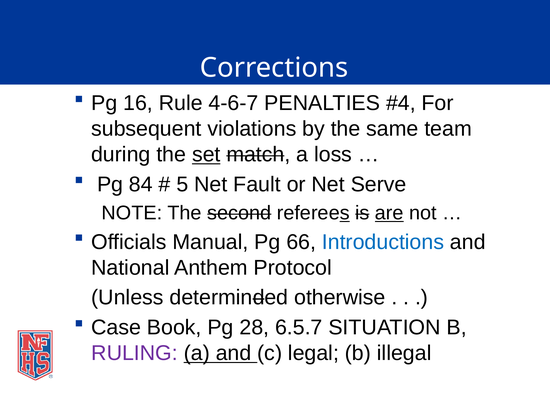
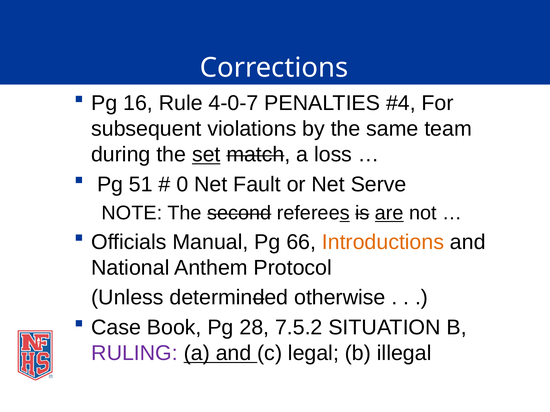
4-6-7: 4-6-7 -> 4-0-7
84: 84 -> 51
5: 5 -> 0
Introductions colour: blue -> orange
6.5.7: 6.5.7 -> 7.5.2
